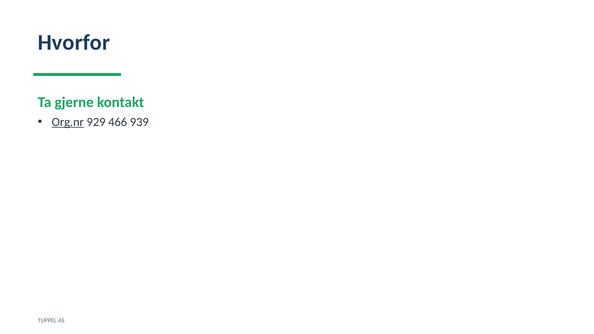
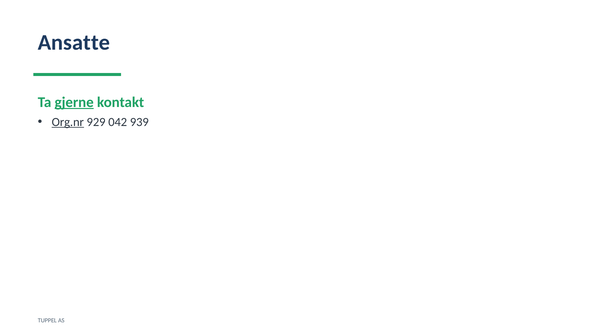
Hvorfor: Hvorfor -> Ansatte
gjerne underline: none -> present
466: 466 -> 042
